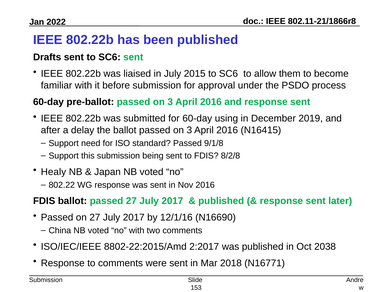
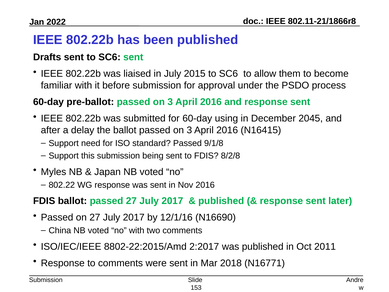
2019: 2019 -> 2045
Healy at (53, 172): Healy -> Myles
2038: 2038 -> 2011
